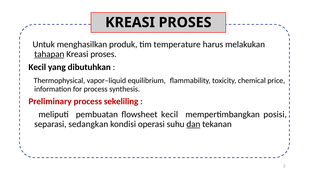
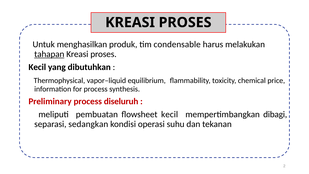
temperature: temperature -> condensable
sekeliling: sekeliling -> diseluruh
posisi: posisi -> dibagi
dan underline: present -> none
